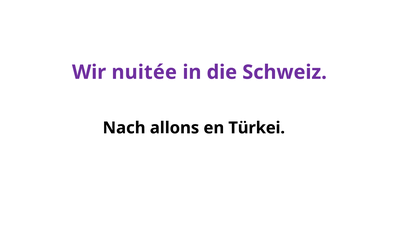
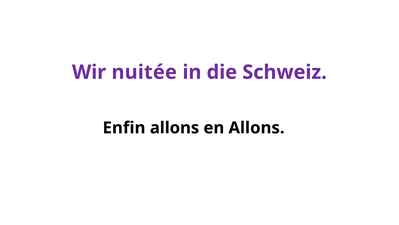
Nach: Nach -> Enfin
en Türkei: Türkei -> Allons
